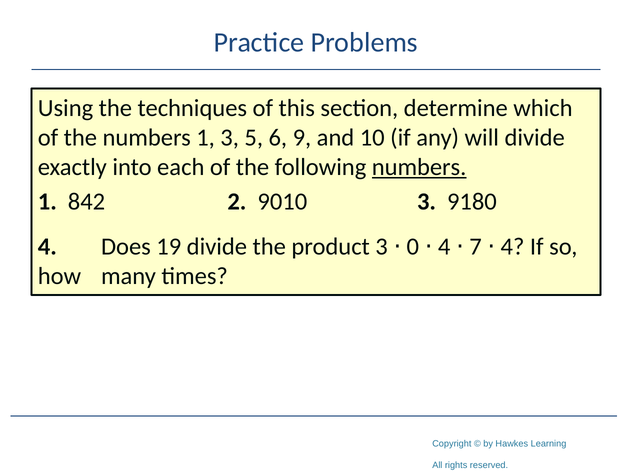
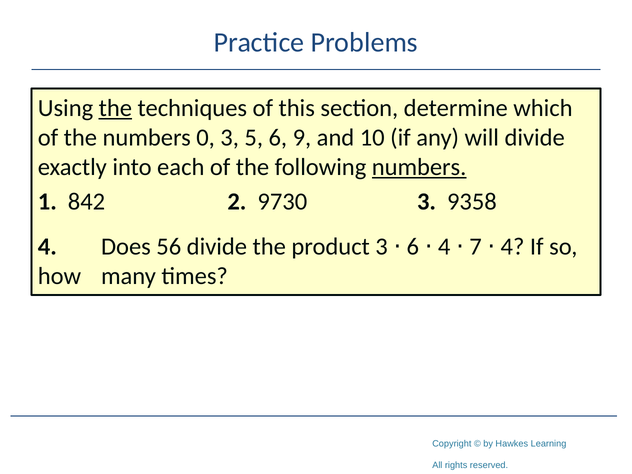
the at (115, 108) underline: none -> present
the numbers 1: 1 -> 0
9010: 9010 -> 9730
9180: 9180 -> 9358
19: 19 -> 56
3 0: 0 -> 6
